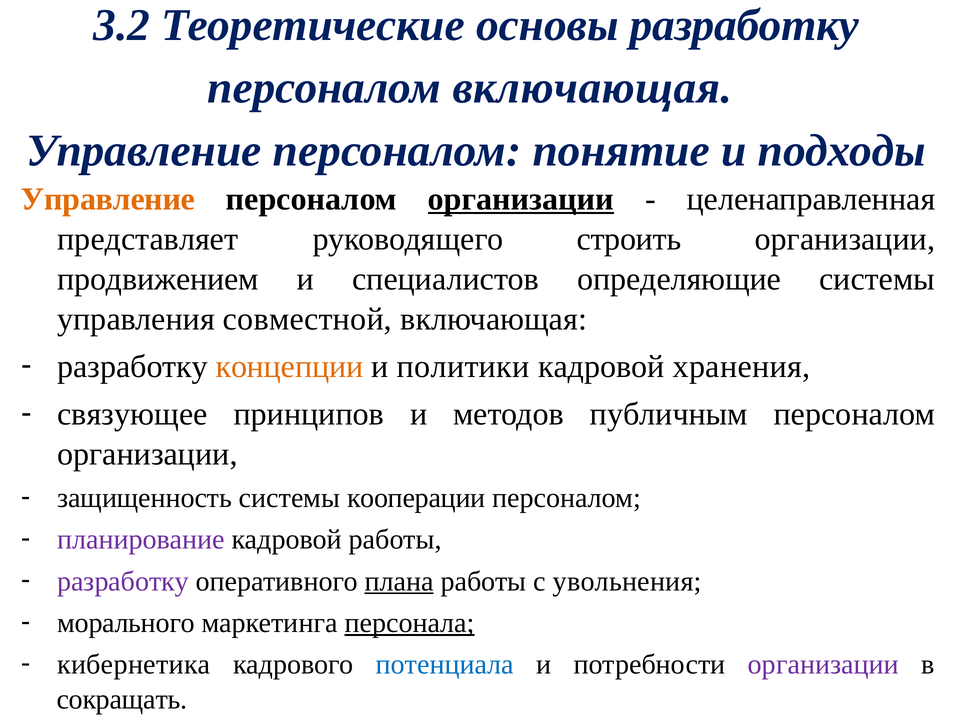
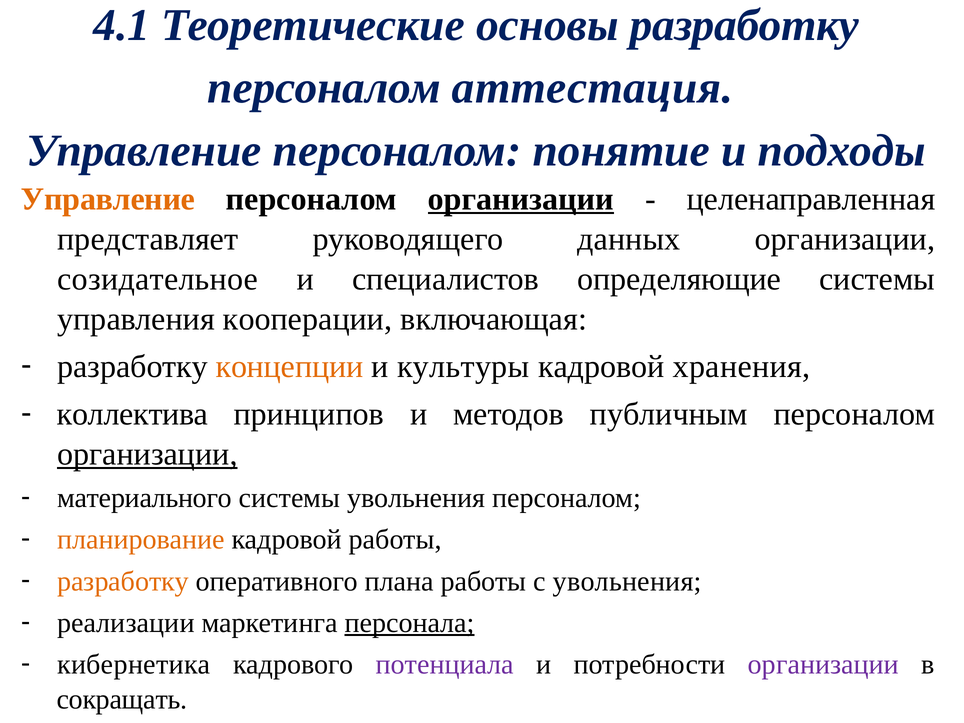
3.2: 3.2 -> 4.1
персоналом включающая: включающая -> аттестация
строить: строить -> данных
продвижением: продвижением -> созидательное
совместной: совместной -> кооперации
политики: политики -> культуры
связующее: связующее -> коллектива
организации at (147, 454) underline: none -> present
защищенность: защищенность -> материального
системы кооперации: кооперации -> увольнения
планирование colour: purple -> orange
разработку at (123, 581) colour: purple -> orange
плана underline: present -> none
морального: морального -> реализации
потенциала colour: blue -> purple
